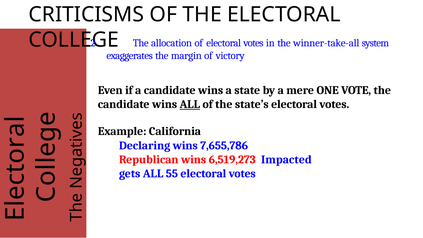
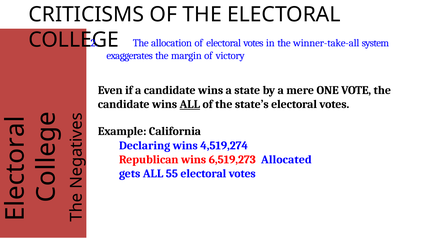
7,655,786: 7,655,786 -> 4,519,274
Impacted: Impacted -> Allocated
